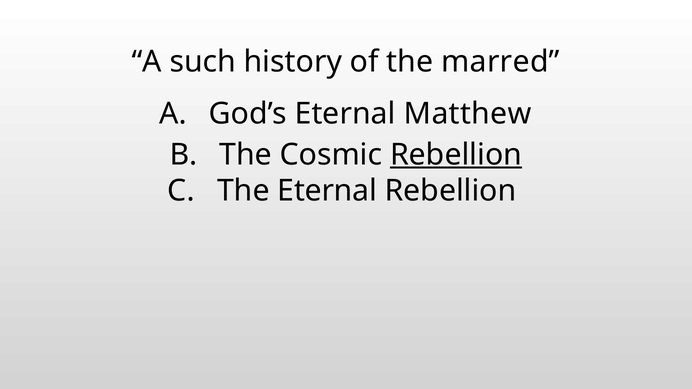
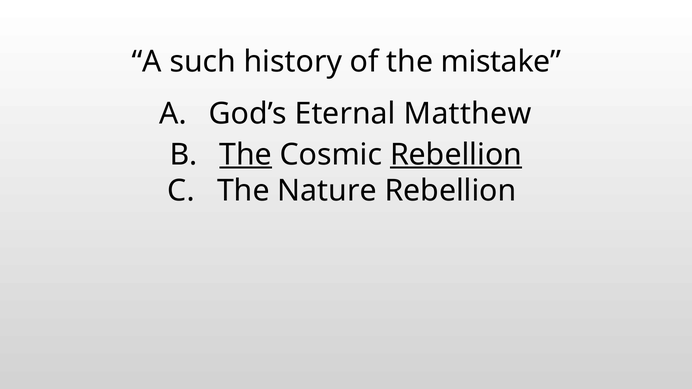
marred: marred -> mistake
The at (246, 155) underline: none -> present
The Eternal: Eternal -> Nature
